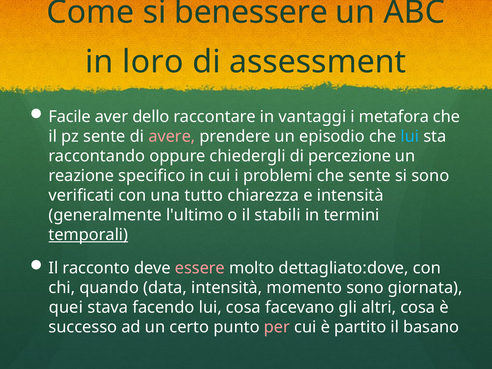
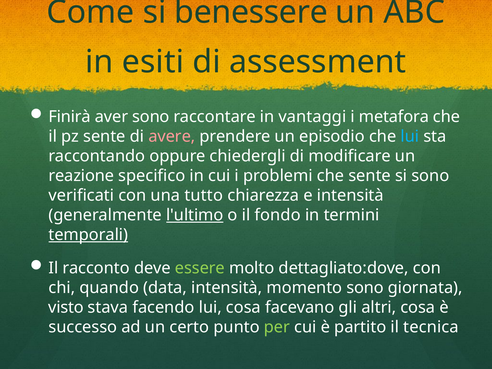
loro: loro -> esiti
Facile: Facile -> Finirà
aver dello: dello -> sono
percezione: percezione -> modificare
l'ultimo underline: none -> present
stabili: stabili -> fondo
essere colour: pink -> light green
quei: quei -> visto
per colour: pink -> light green
basano: basano -> tecnica
